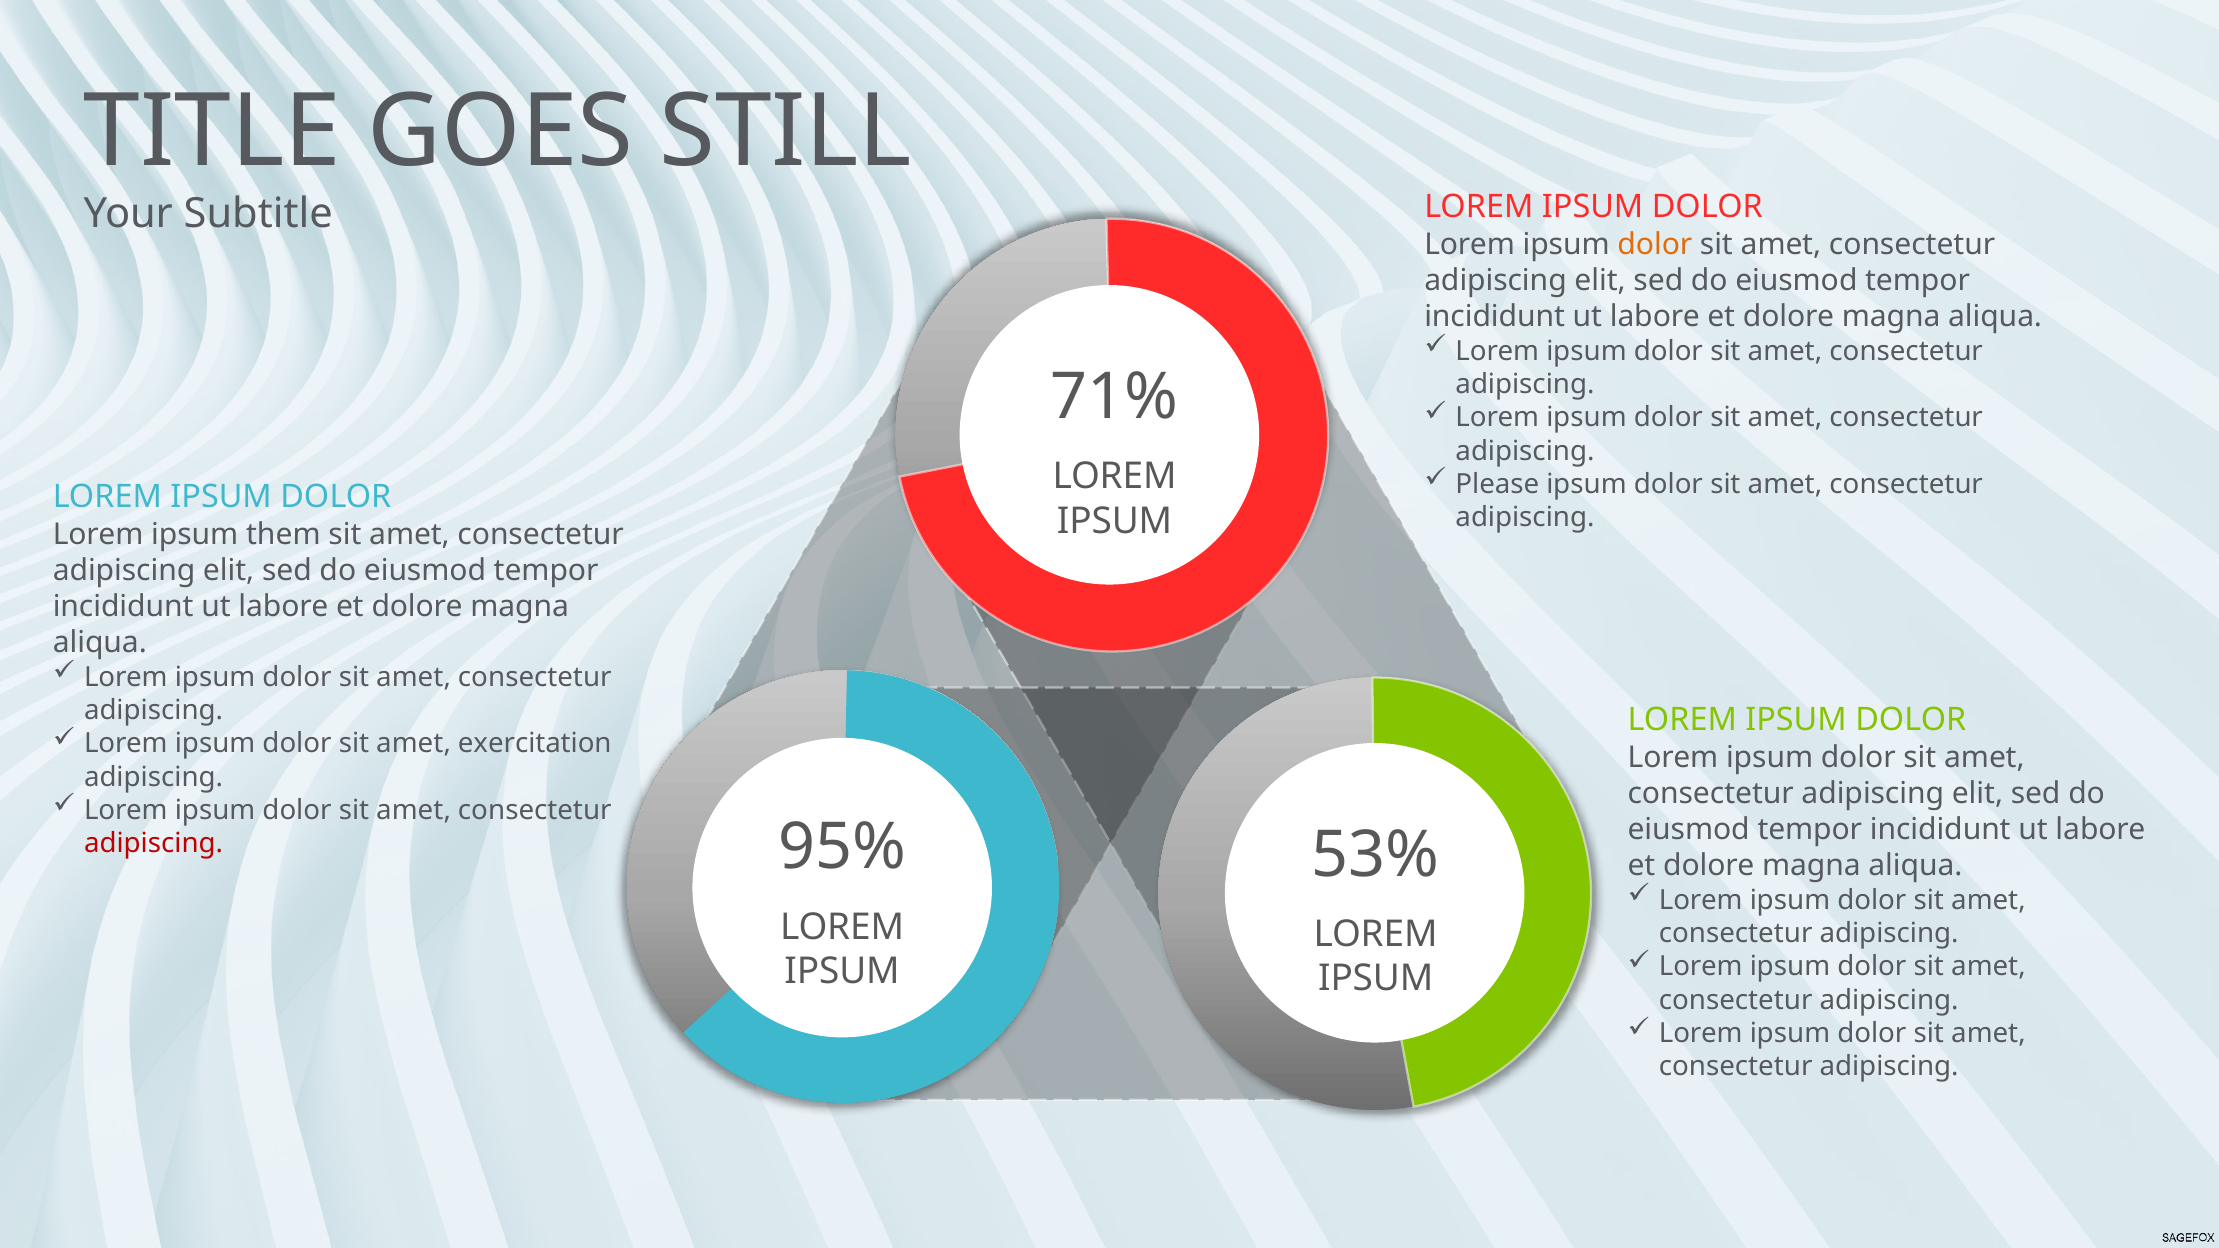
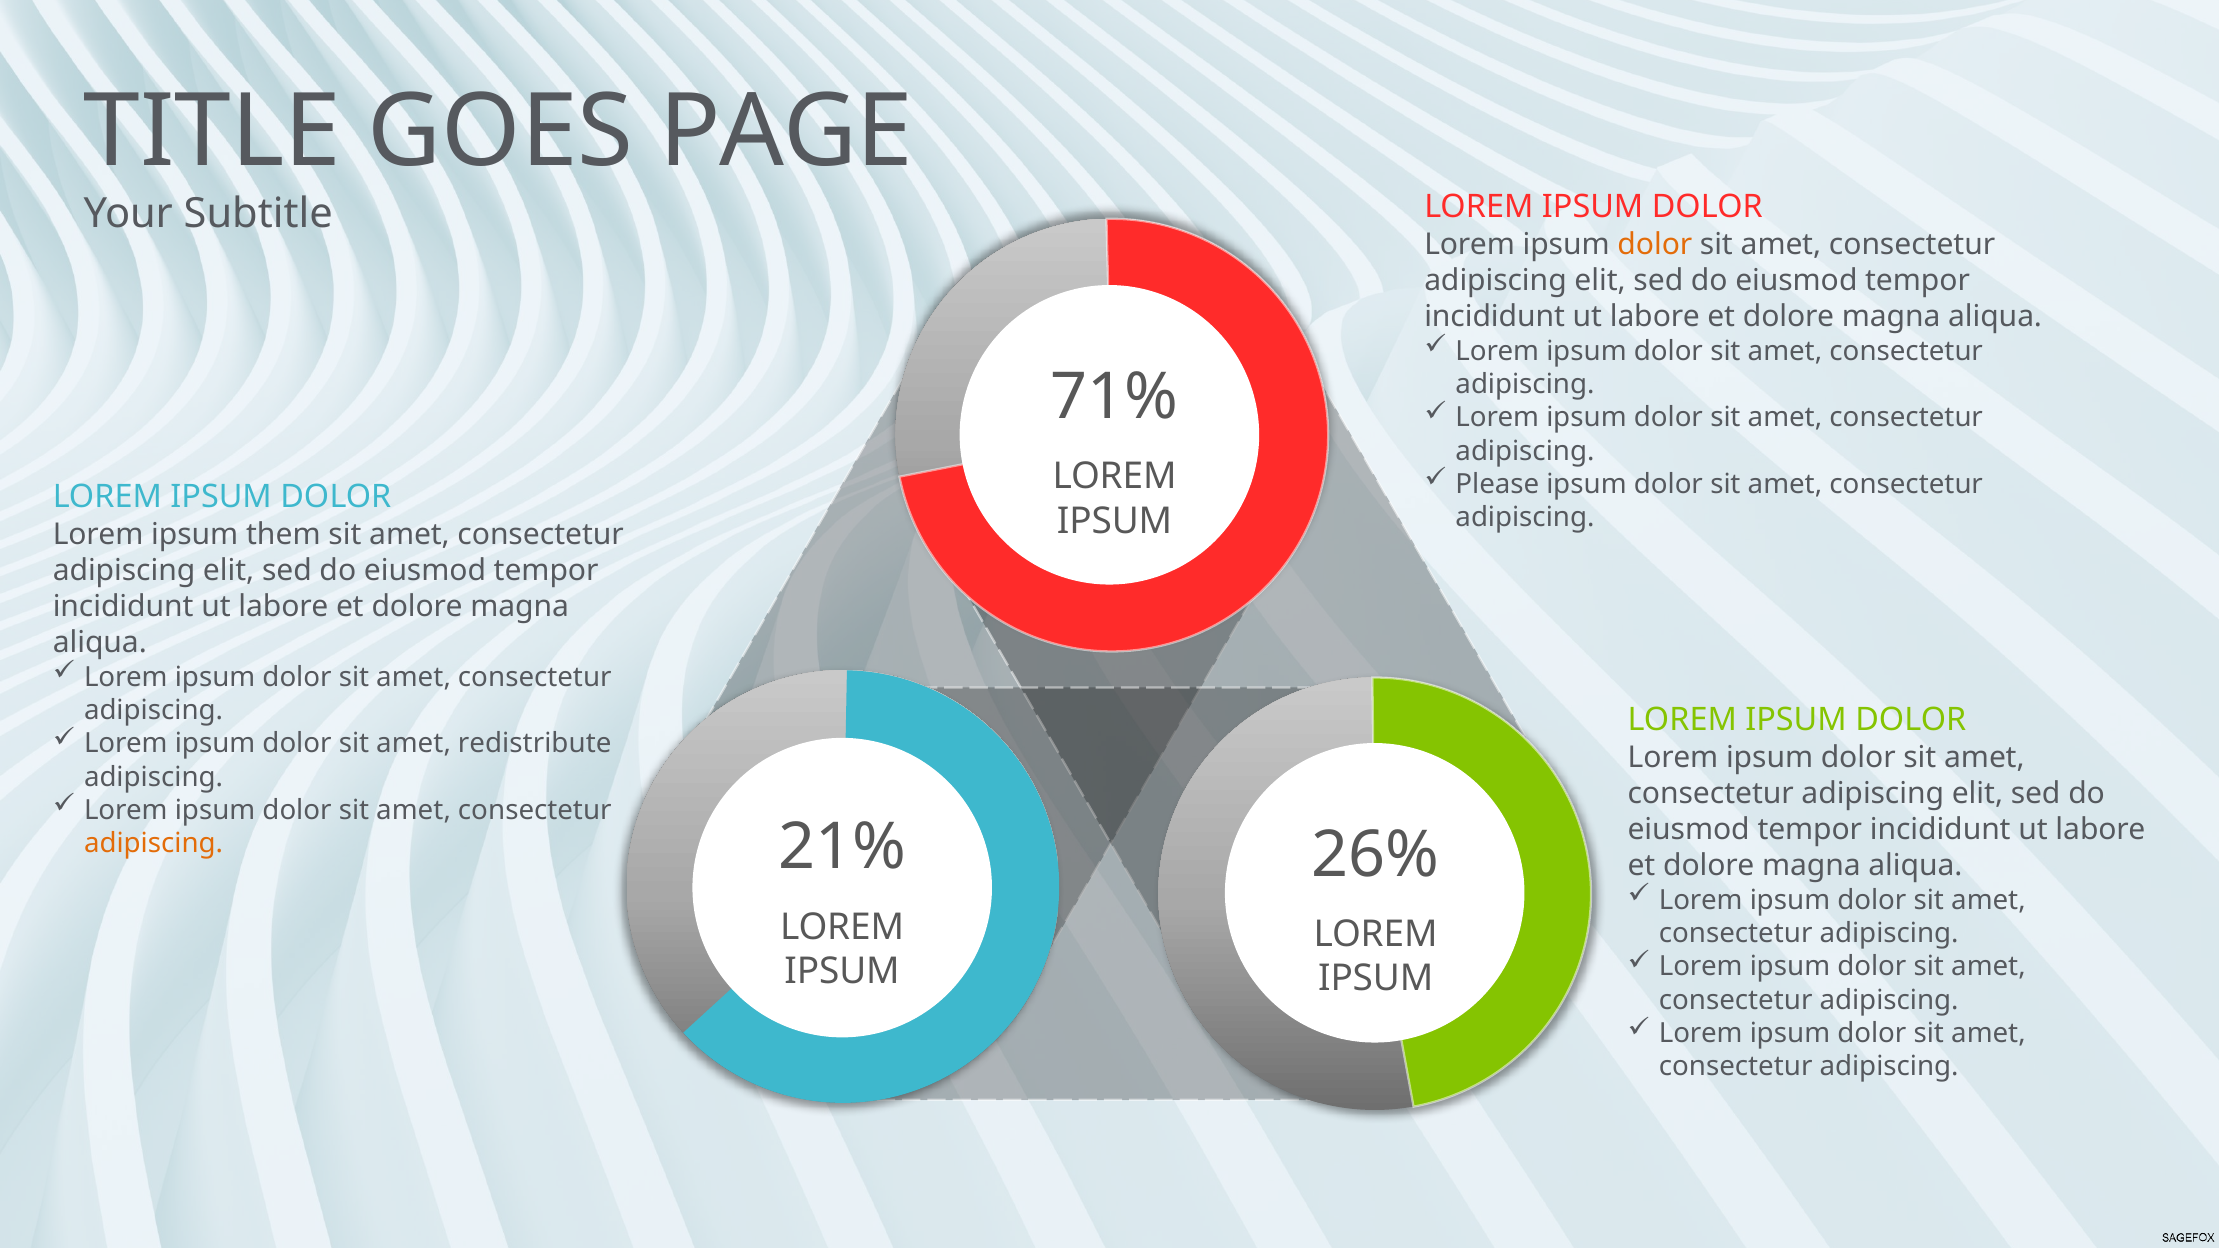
STILL: STILL -> PAGE
exercitation: exercitation -> redistribute
95%: 95% -> 21%
adipiscing at (154, 844) colour: red -> orange
53%: 53% -> 26%
